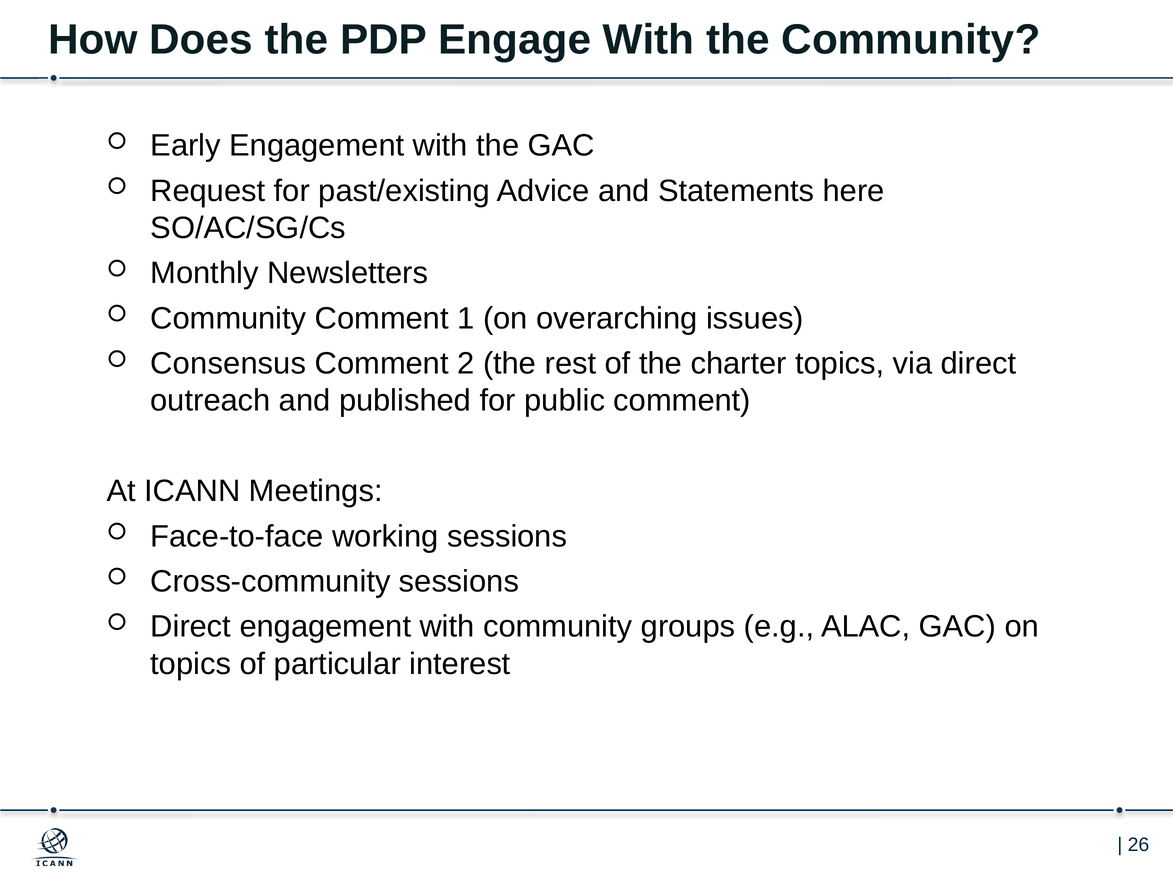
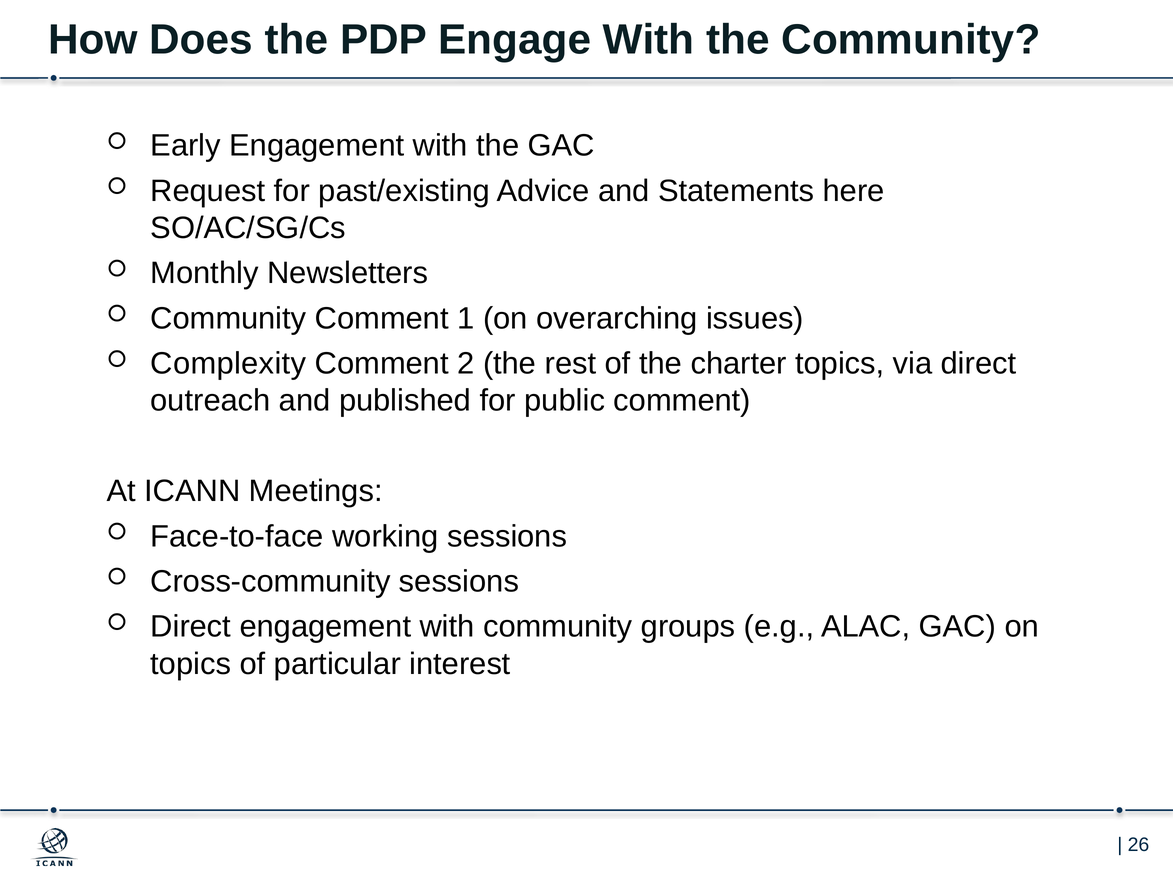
Consensus: Consensus -> Complexity
